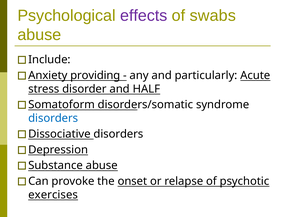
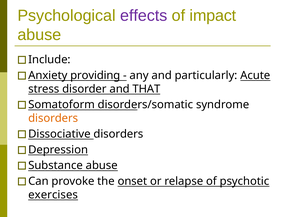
swabs: swabs -> impact
HALF: HALF -> THAT
disorders at (53, 118) colour: blue -> orange
